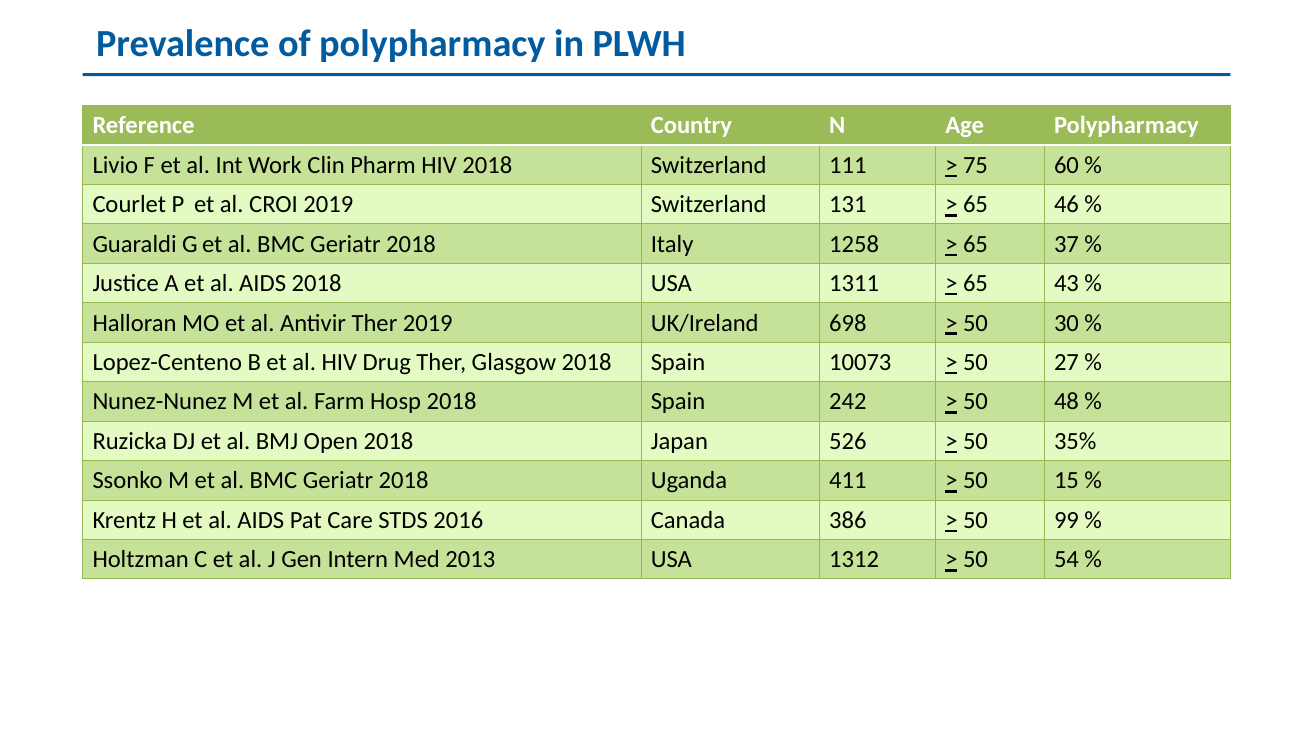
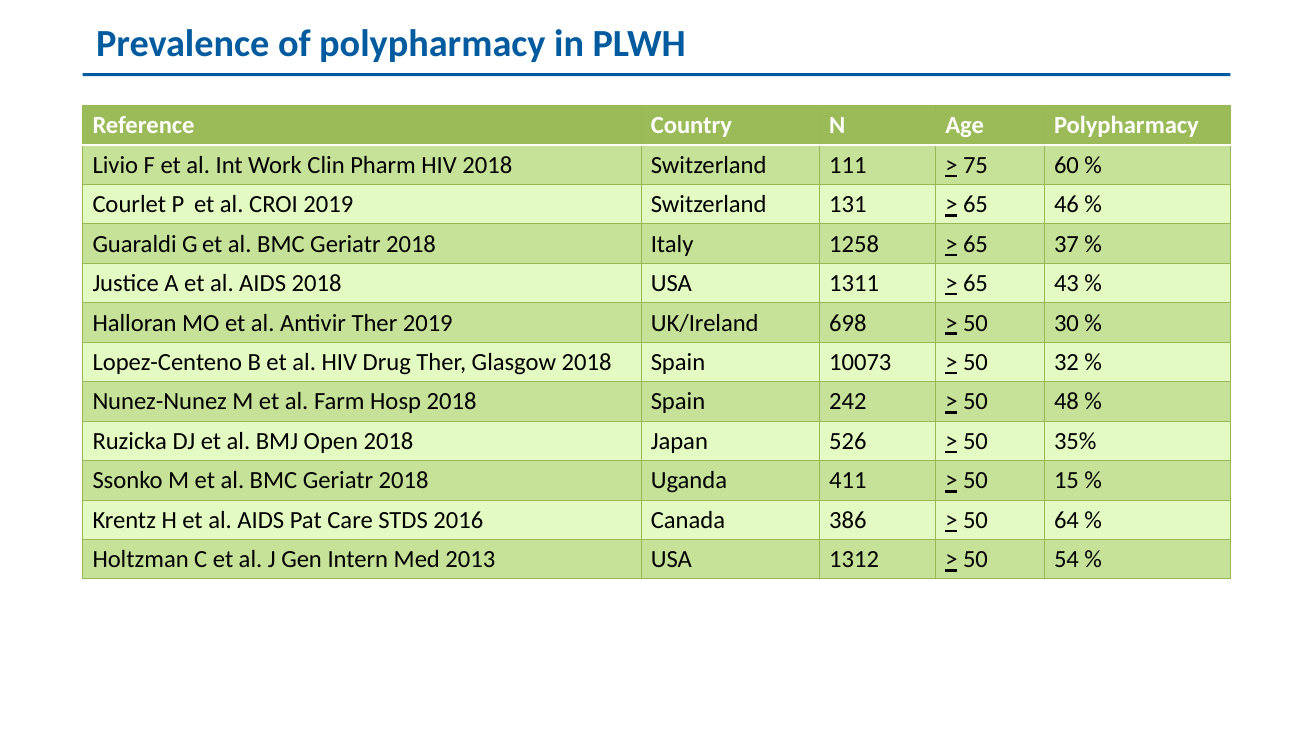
27: 27 -> 32
99: 99 -> 64
